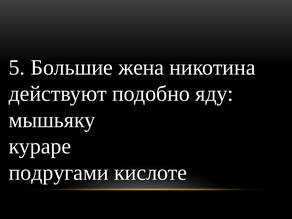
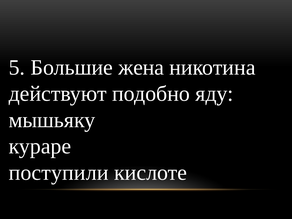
подругами: подругами -> поступили
